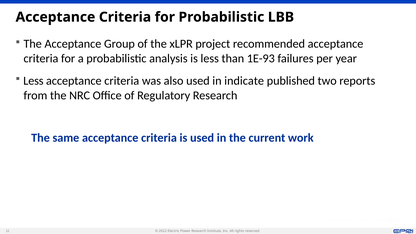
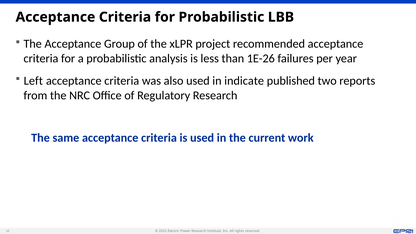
1E-93: 1E-93 -> 1E-26
Less at (33, 81): Less -> Left
